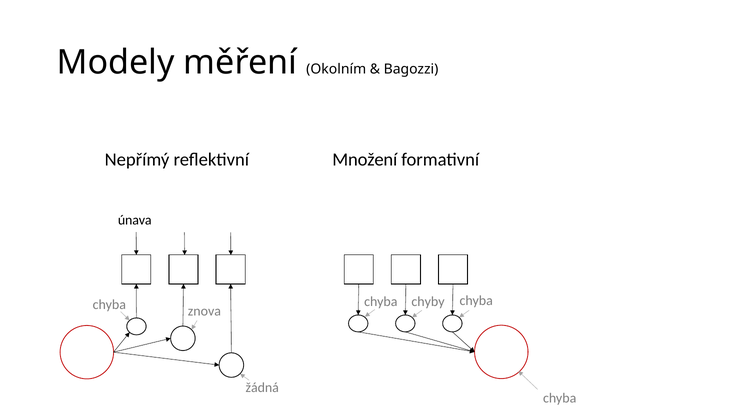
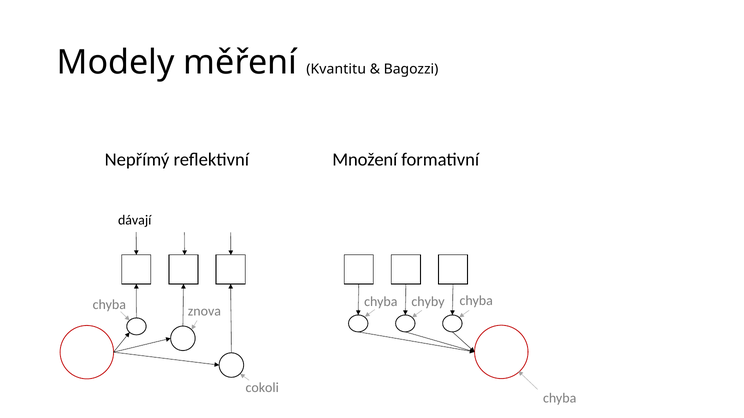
Okolním: Okolním -> Kvantitu
únava: únava -> dávají
žádná: žádná -> cokoli
